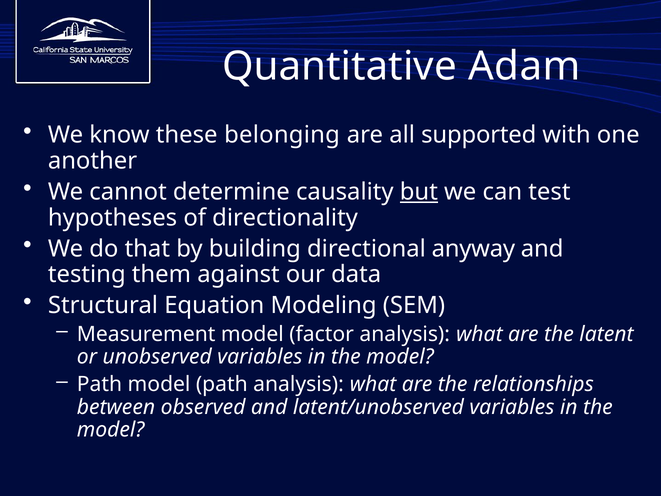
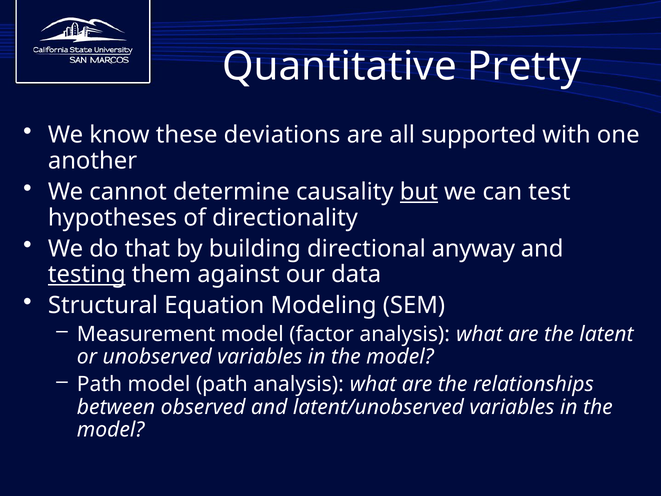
Adam: Adam -> Pretty
belonging: belonging -> deviations
testing underline: none -> present
